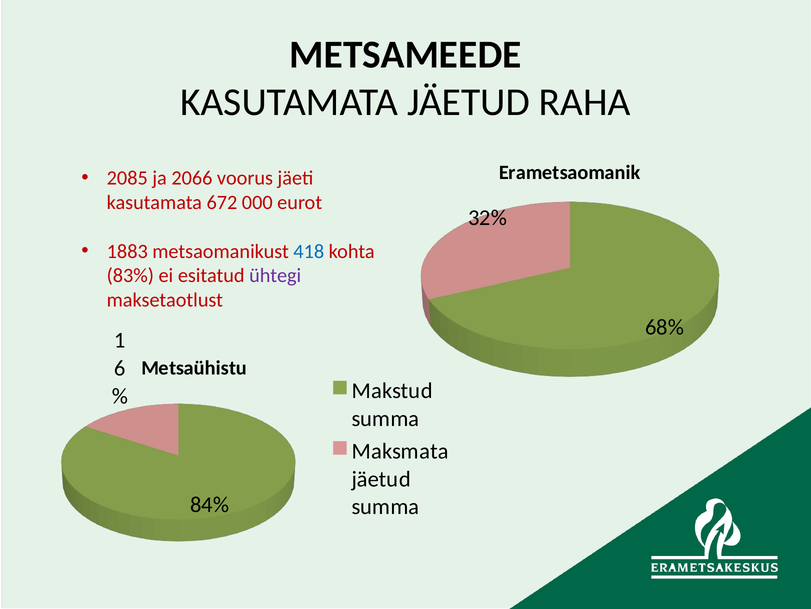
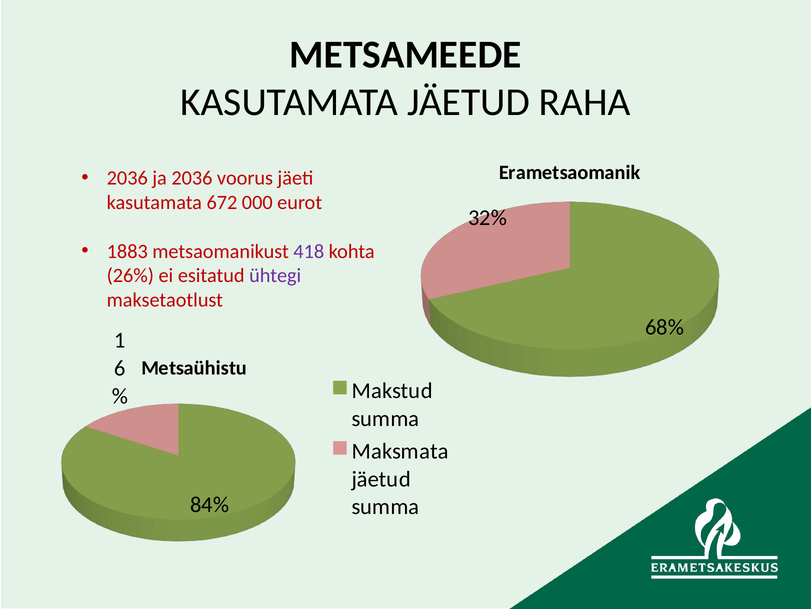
2085 at (127, 178): 2085 -> 2036
ja 2066: 2066 -> 2036
418 colour: blue -> purple
83%: 83% -> 26%
